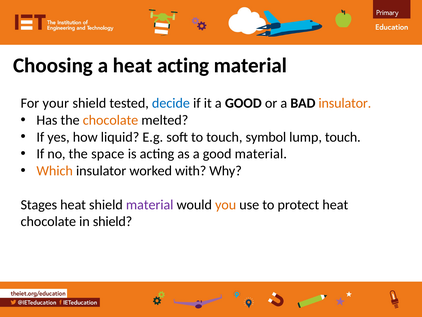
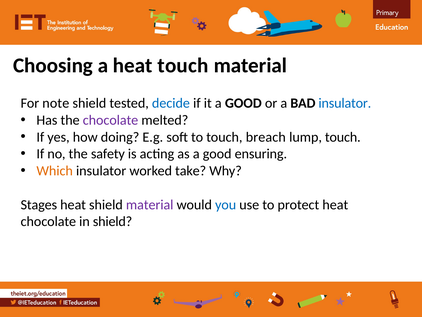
heat acting: acting -> touch
your: your -> note
insulator at (345, 103) colour: orange -> blue
chocolate at (111, 120) colour: orange -> purple
liquid: liquid -> doing
symbol: symbol -> breach
space: space -> safety
good material: material -> ensuring
with: with -> take
you colour: orange -> blue
